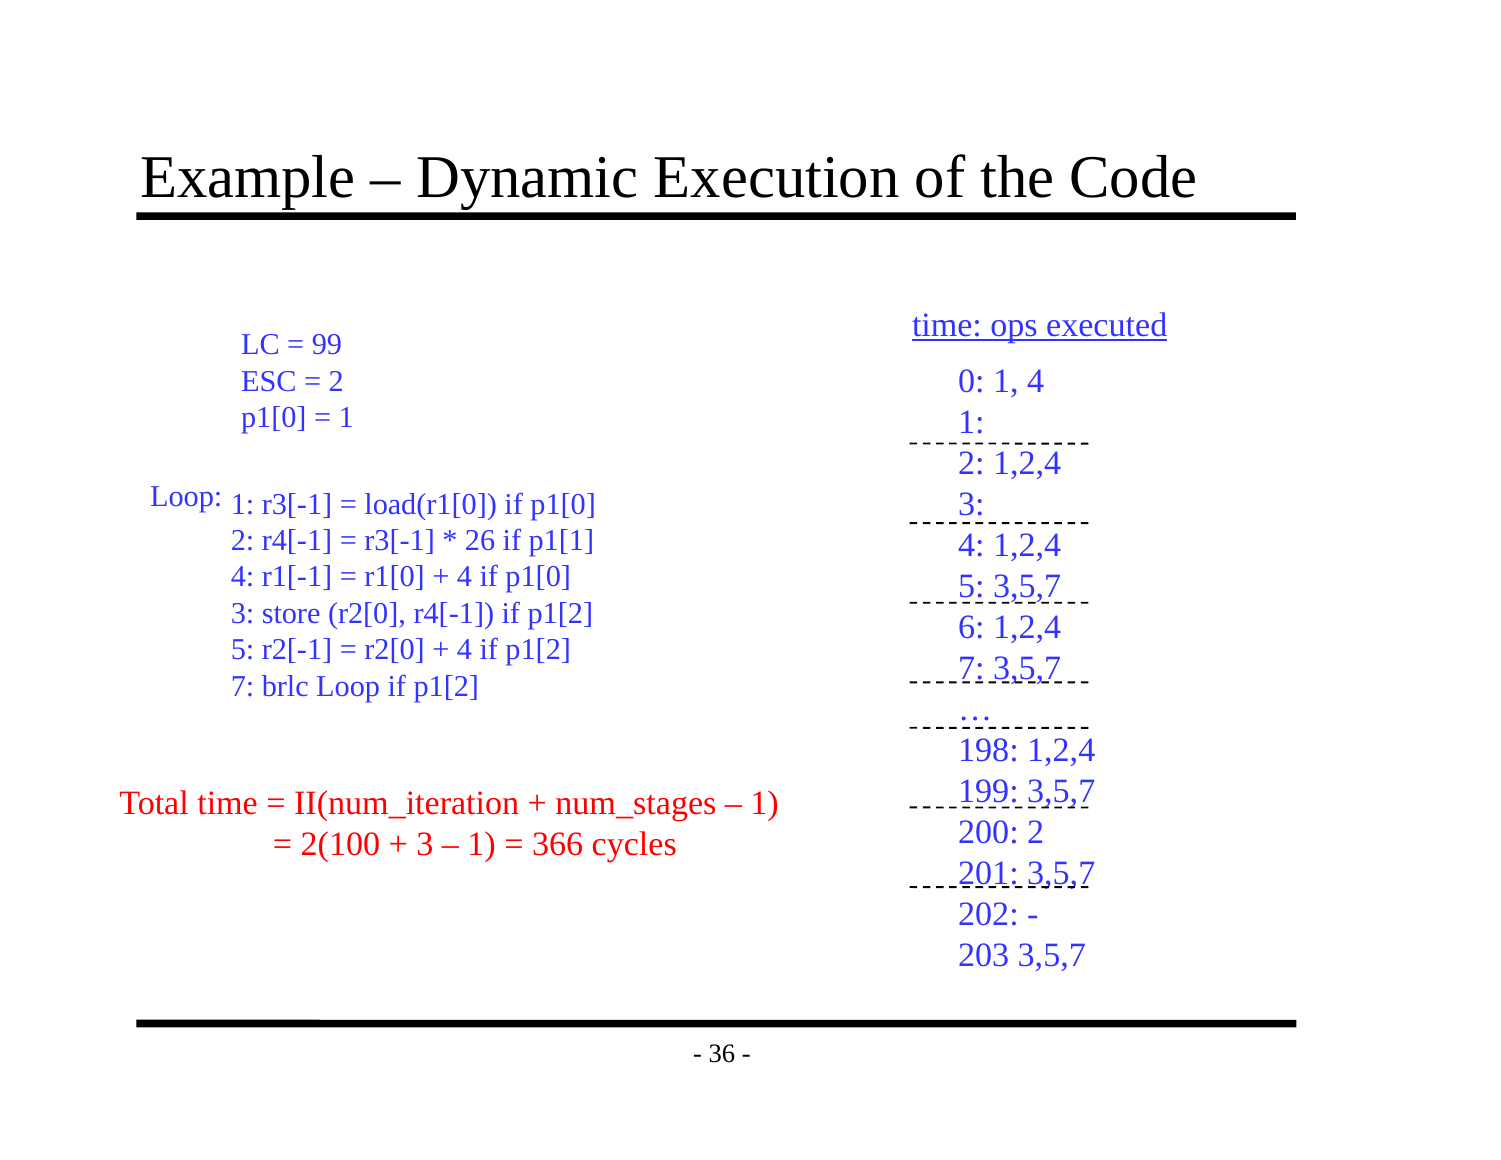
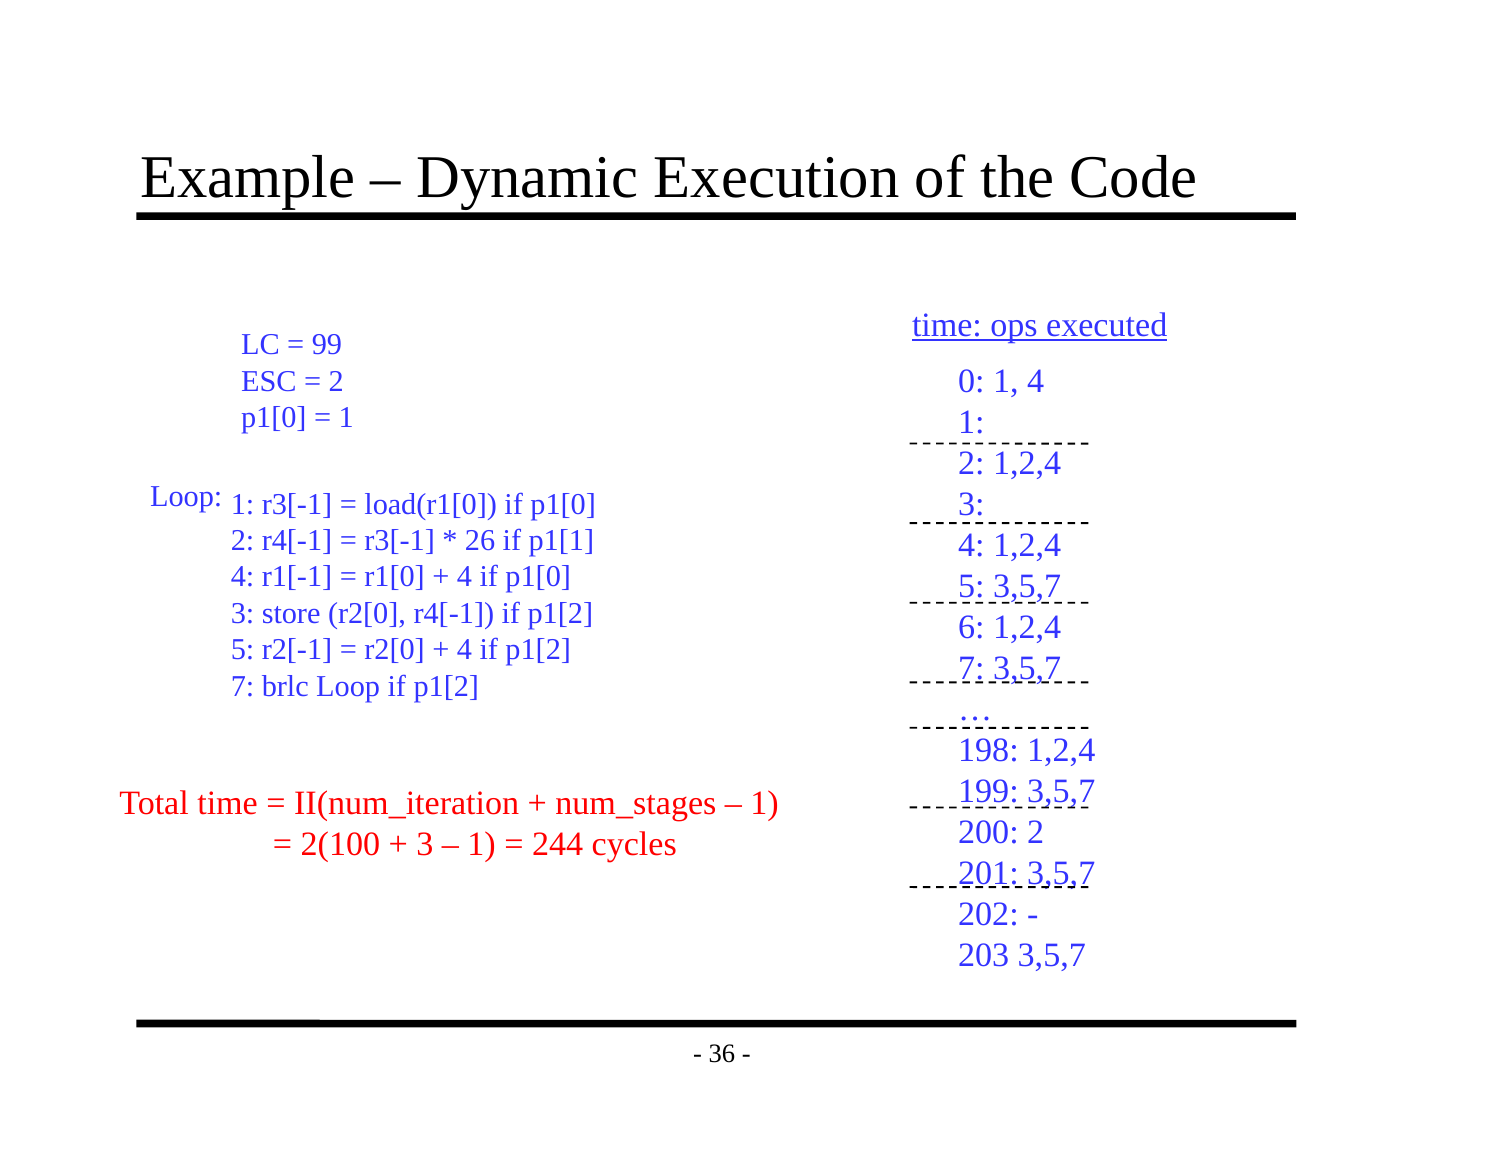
366: 366 -> 244
